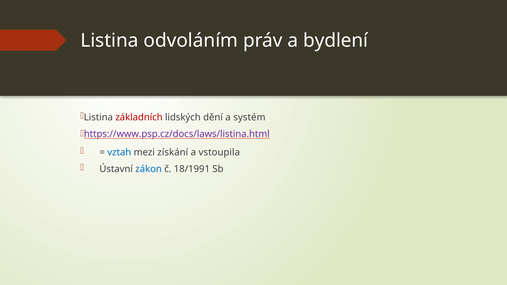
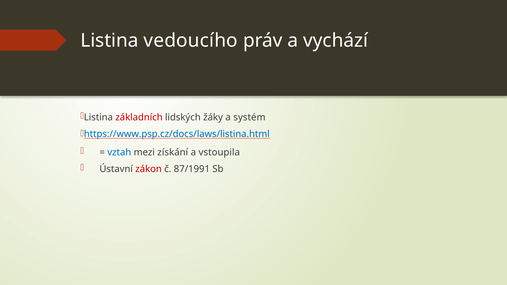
odvoláním: odvoláním -> vedoucího
bydlení: bydlení -> vychází
dění: dění -> žáky
https://www.psp.cz/docs/laws/listina.html colour: purple -> blue
zákon colour: blue -> red
18/1991: 18/1991 -> 87/1991
